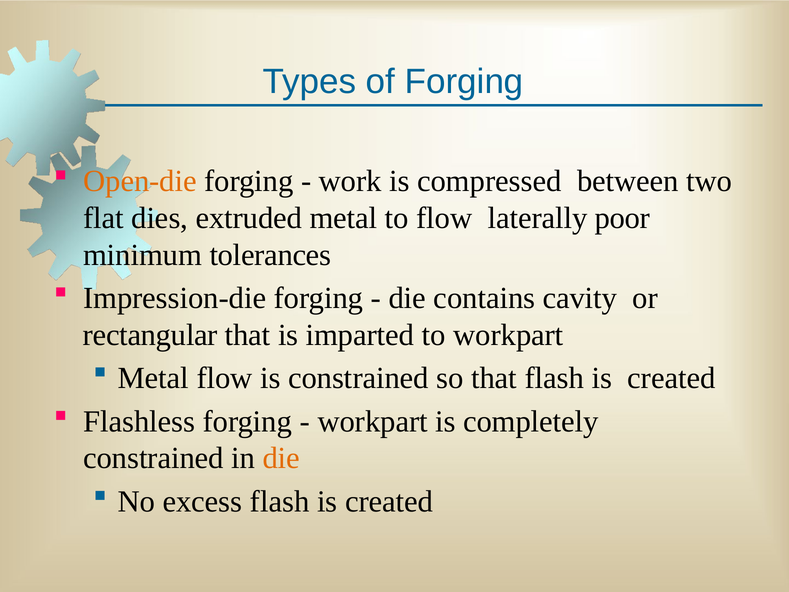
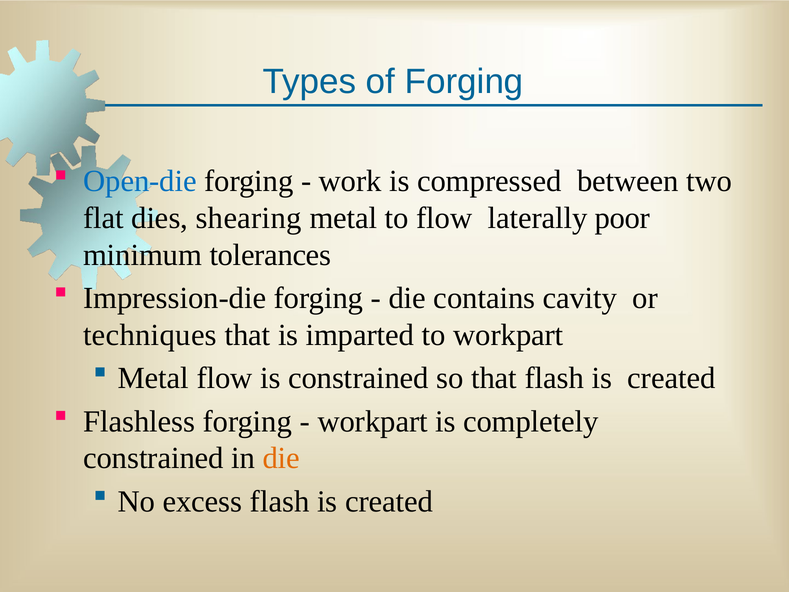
Open-die colour: orange -> blue
extruded: extruded -> shearing
rectangular: rectangular -> techniques
